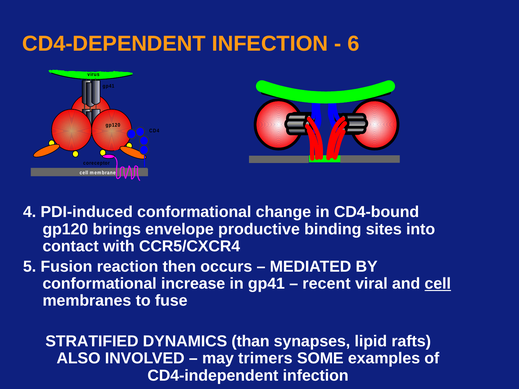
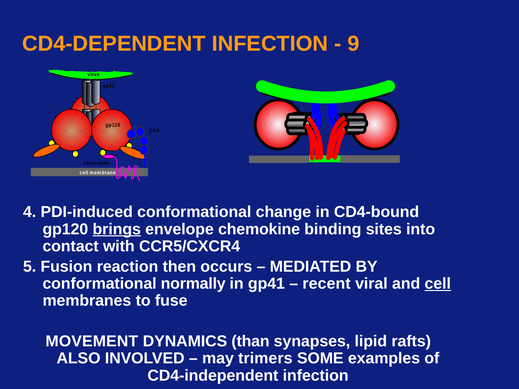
6: 6 -> 9
brings underline: none -> present
productive: productive -> chemokine
increase: increase -> normally
STRATIFIED: STRATIFIED -> MOVEMENT
